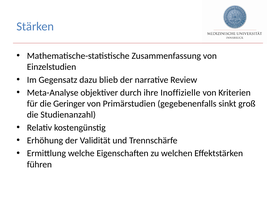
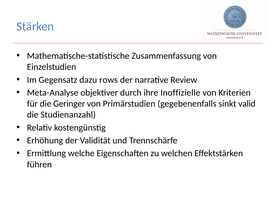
blieb: blieb -> rows
groß: groß -> valid
